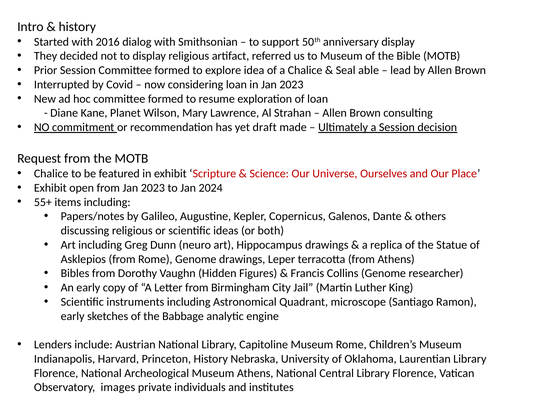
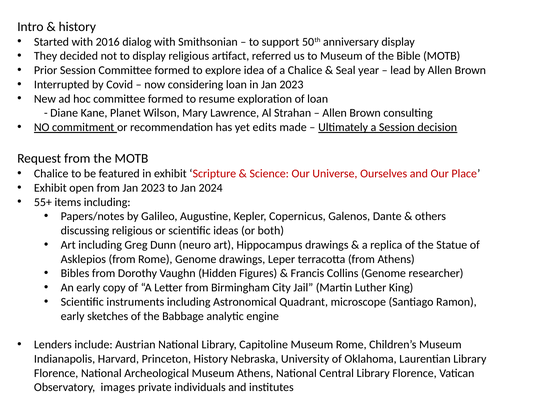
able: able -> year
draft: draft -> edits
